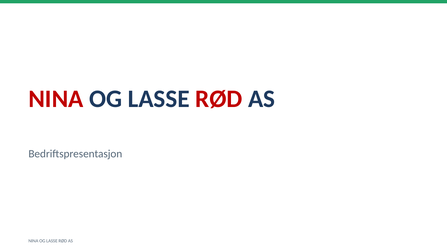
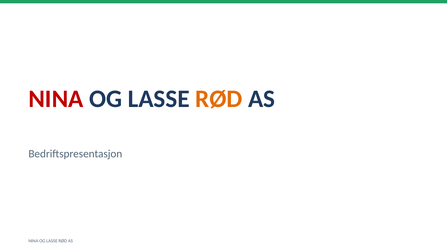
RØD at (219, 99) colour: red -> orange
